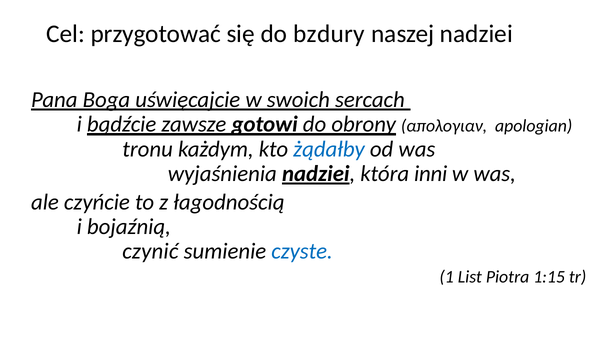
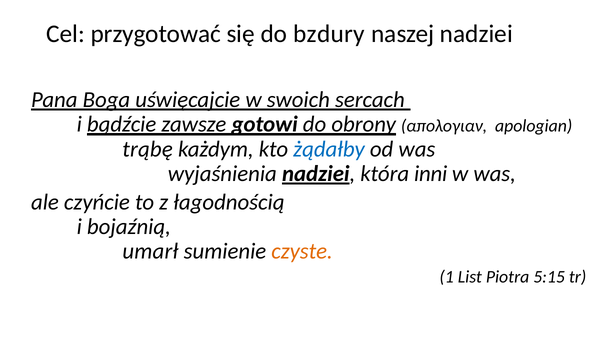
tronu: tronu -> trąbę
czynić: czynić -> umarł
czyste colour: blue -> orange
1:15: 1:15 -> 5:15
